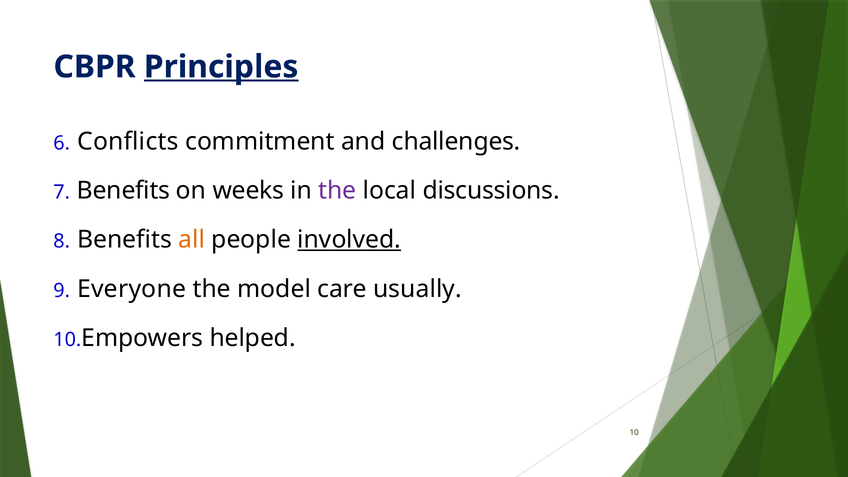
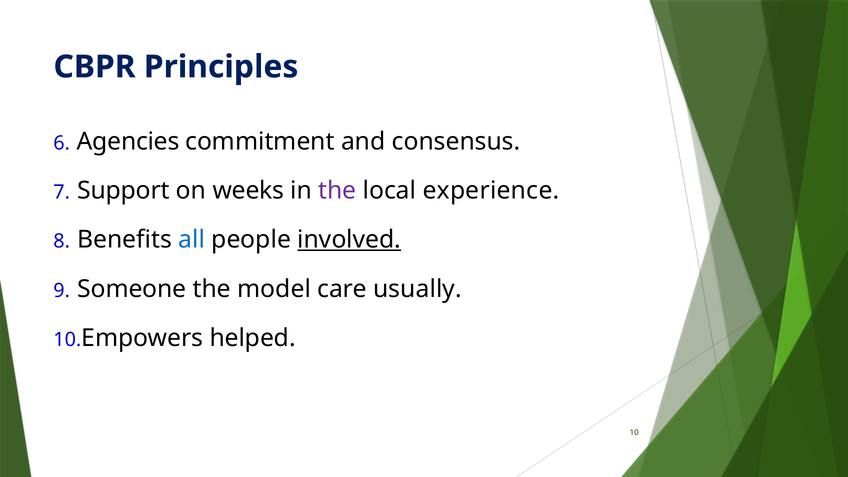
Principles underline: present -> none
Conflicts: Conflicts -> Agencies
challenges: challenges -> consensus
Benefits at (124, 191): Benefits -> Support
discussions: discussions -> experience
all colour: orange -> blue
Everyone: Everyone -> Someone
